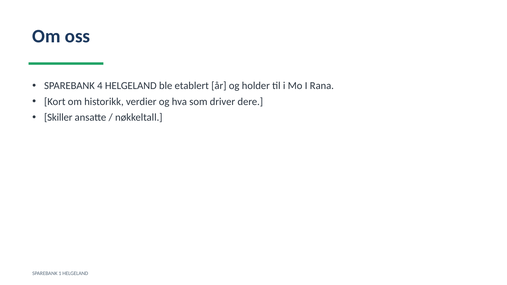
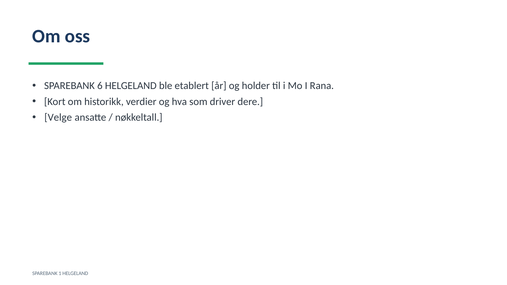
4: 4 -> 6
Skiller: Skiller -> Velge
